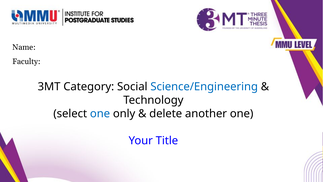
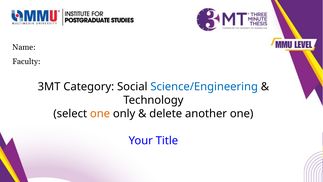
one at (100, 113) colour: blue -> orange
